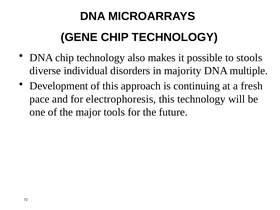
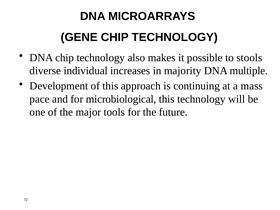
disorders: disorders -> increases
fresh: fresh -> mass
electrophoresis: electrophoresis -> microbiological
